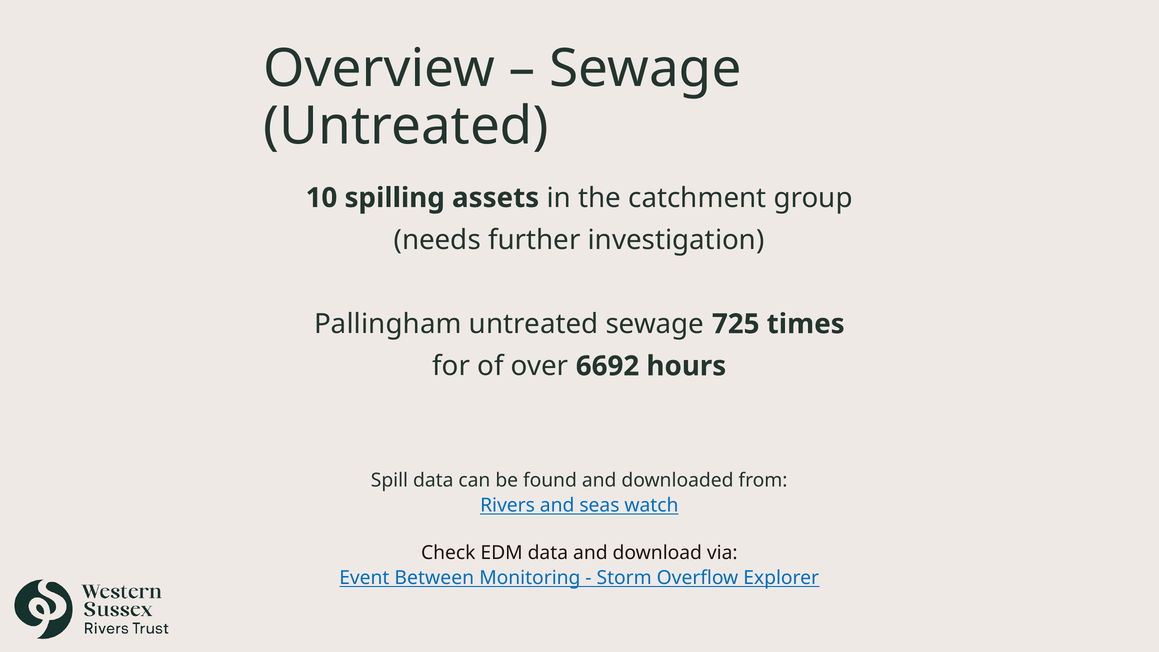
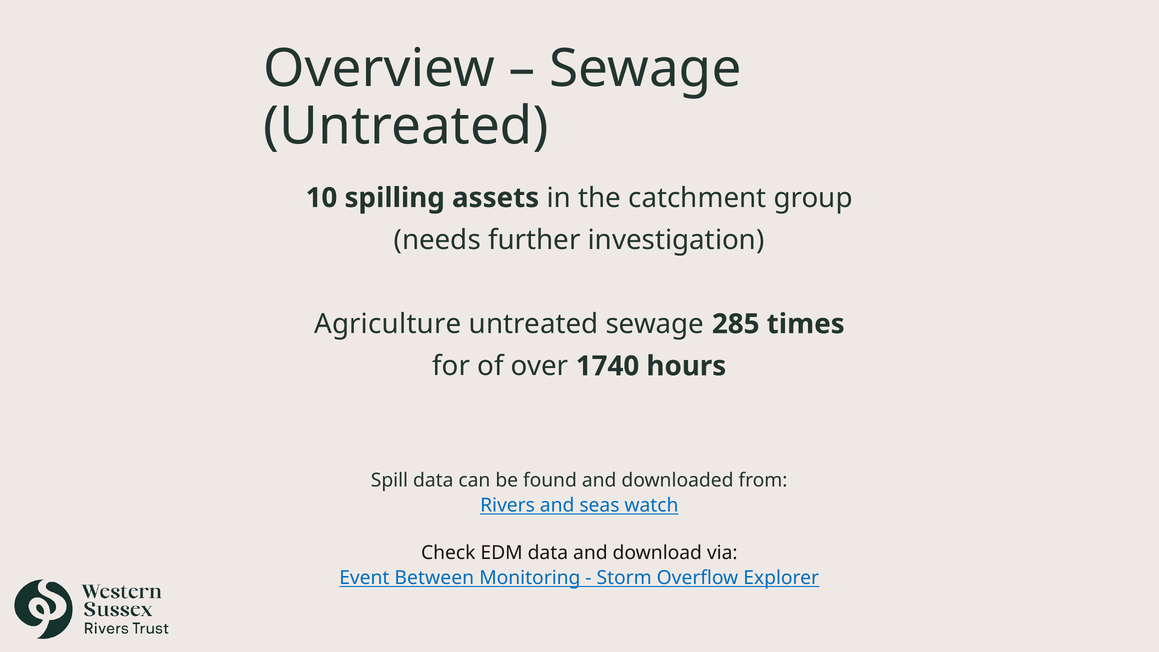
Pallingham: Pallingham -> Agriculture
725: 725 -> 285
6692: 6692 -> 1740
